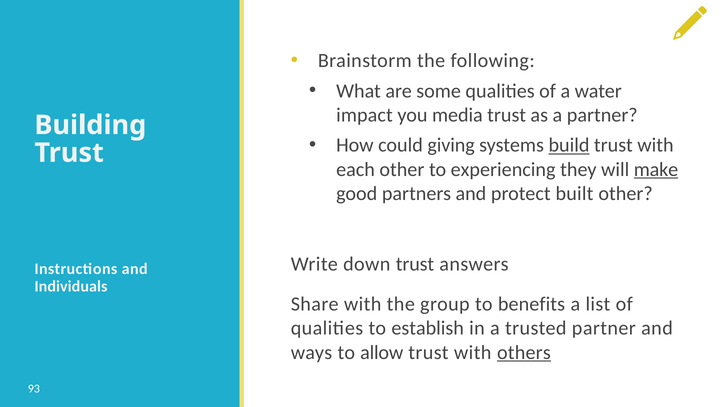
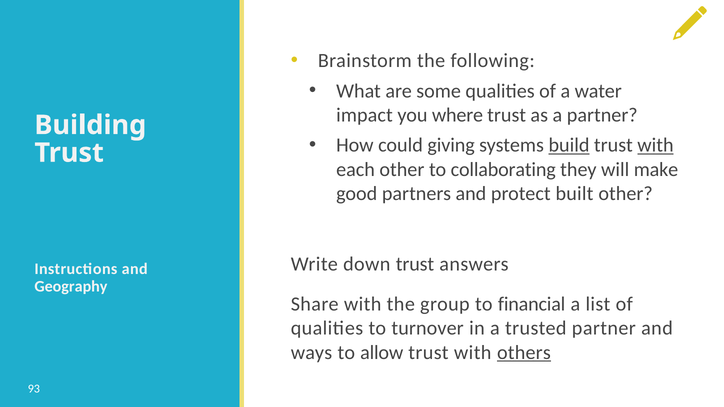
media: media -> where
with at (655, 145) underline: none -> present
experiencing: experiencing -> collaborating
make underline: present -> none
Individuals: Individuals -> Geography
benefits: benefits -> financial
establish: establish -> turnover
